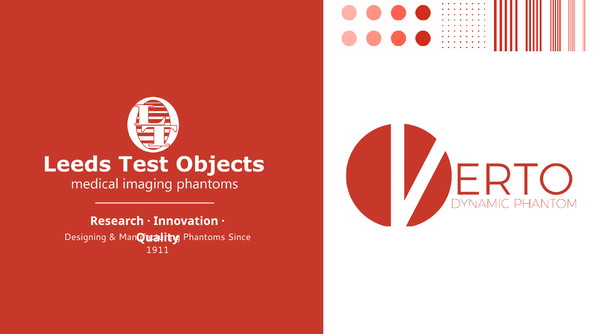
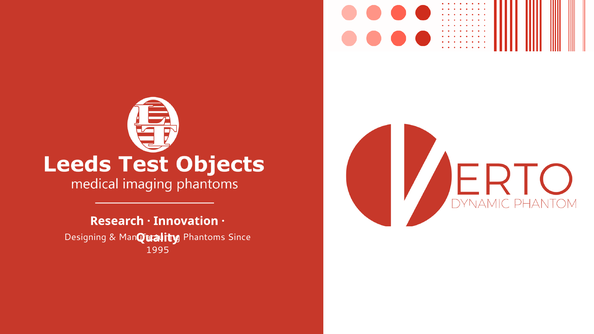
1911: 1911 -> 1995
